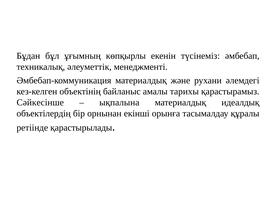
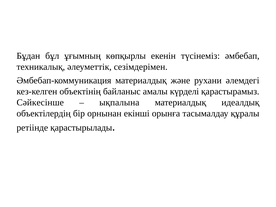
менеджменті: менеджменті -> сезімдерімен
тарихы: тарихы -> күрделі
